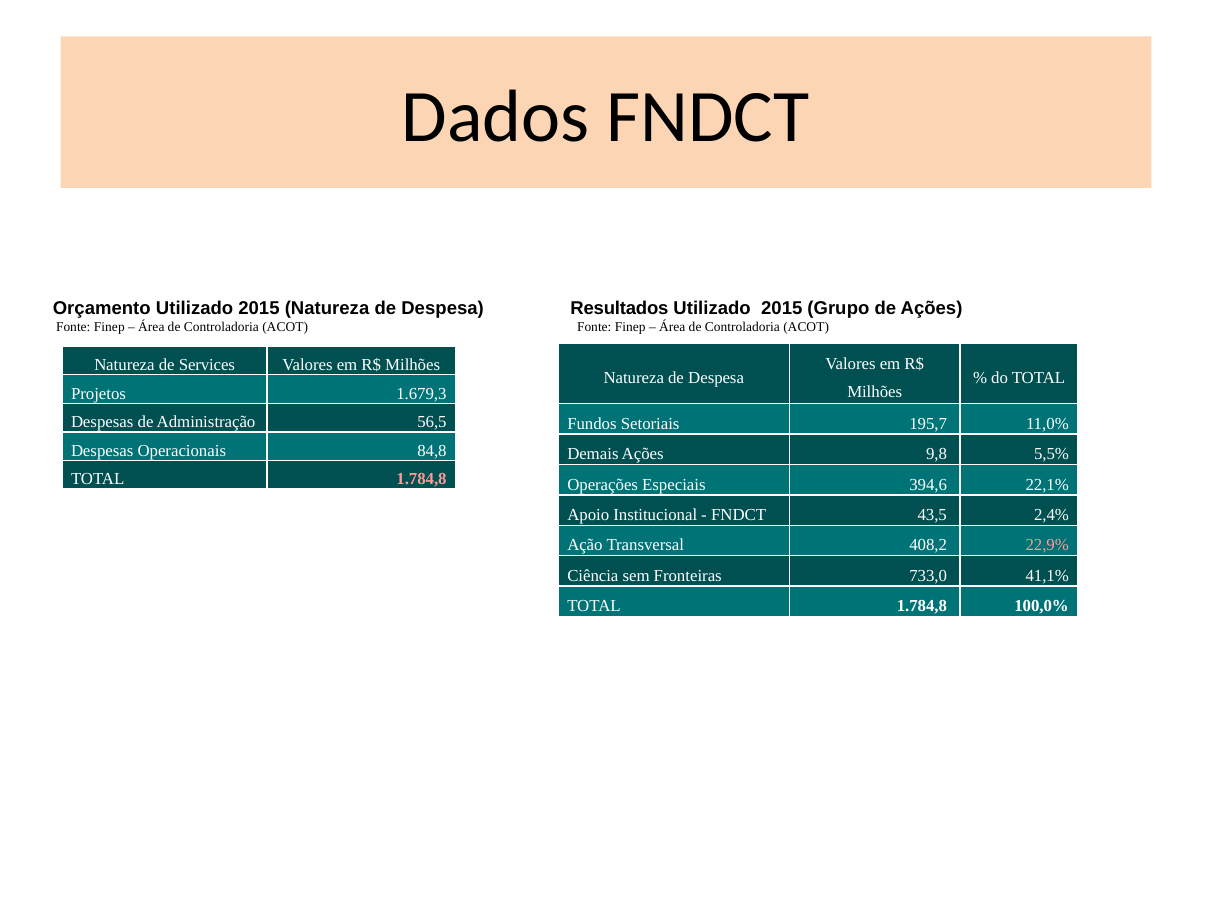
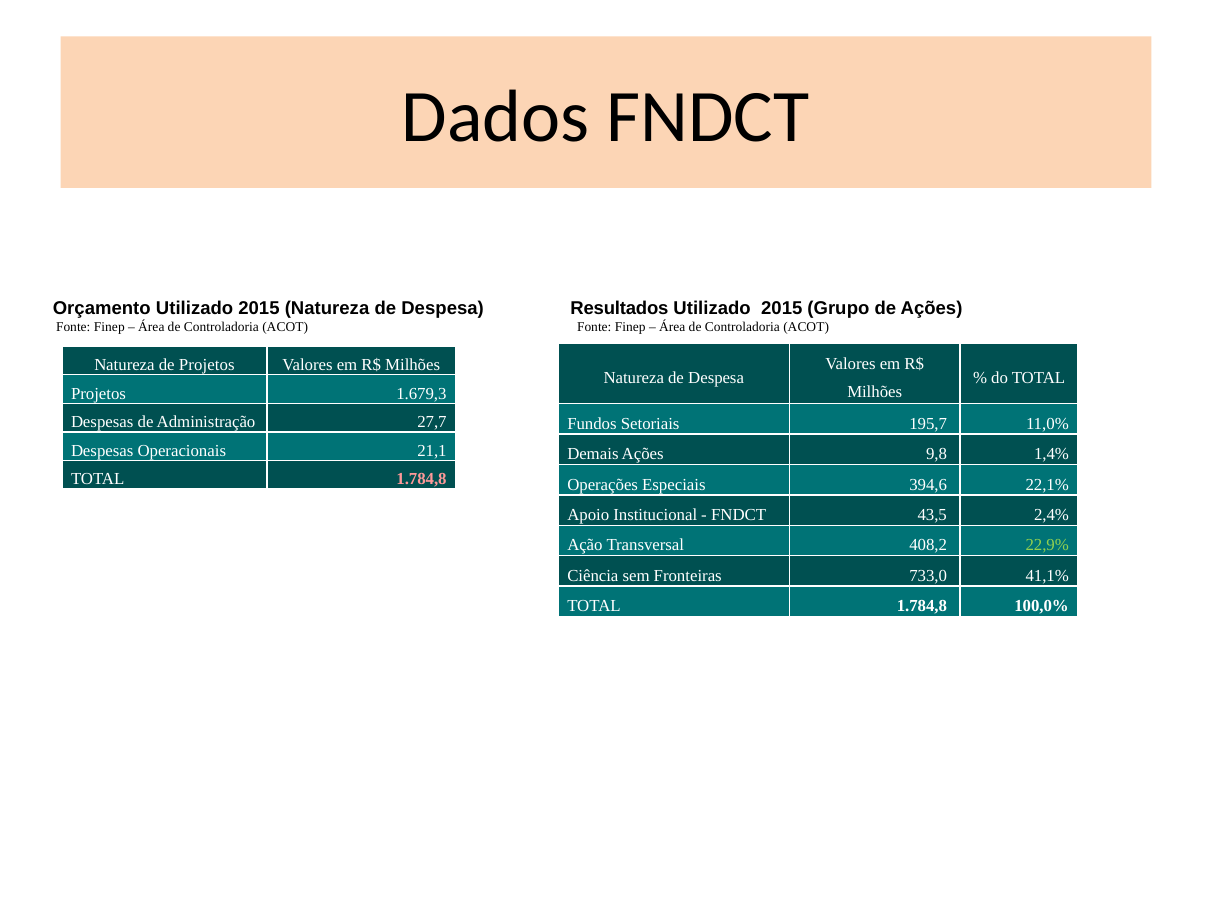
de Services: Services -> Projetos
56,5: 56,5 -> 27,7
84,8: 84,8 -> 21,1
5,5%: 5,5% -> 1,4%
22,9% colour: pink -> light green
